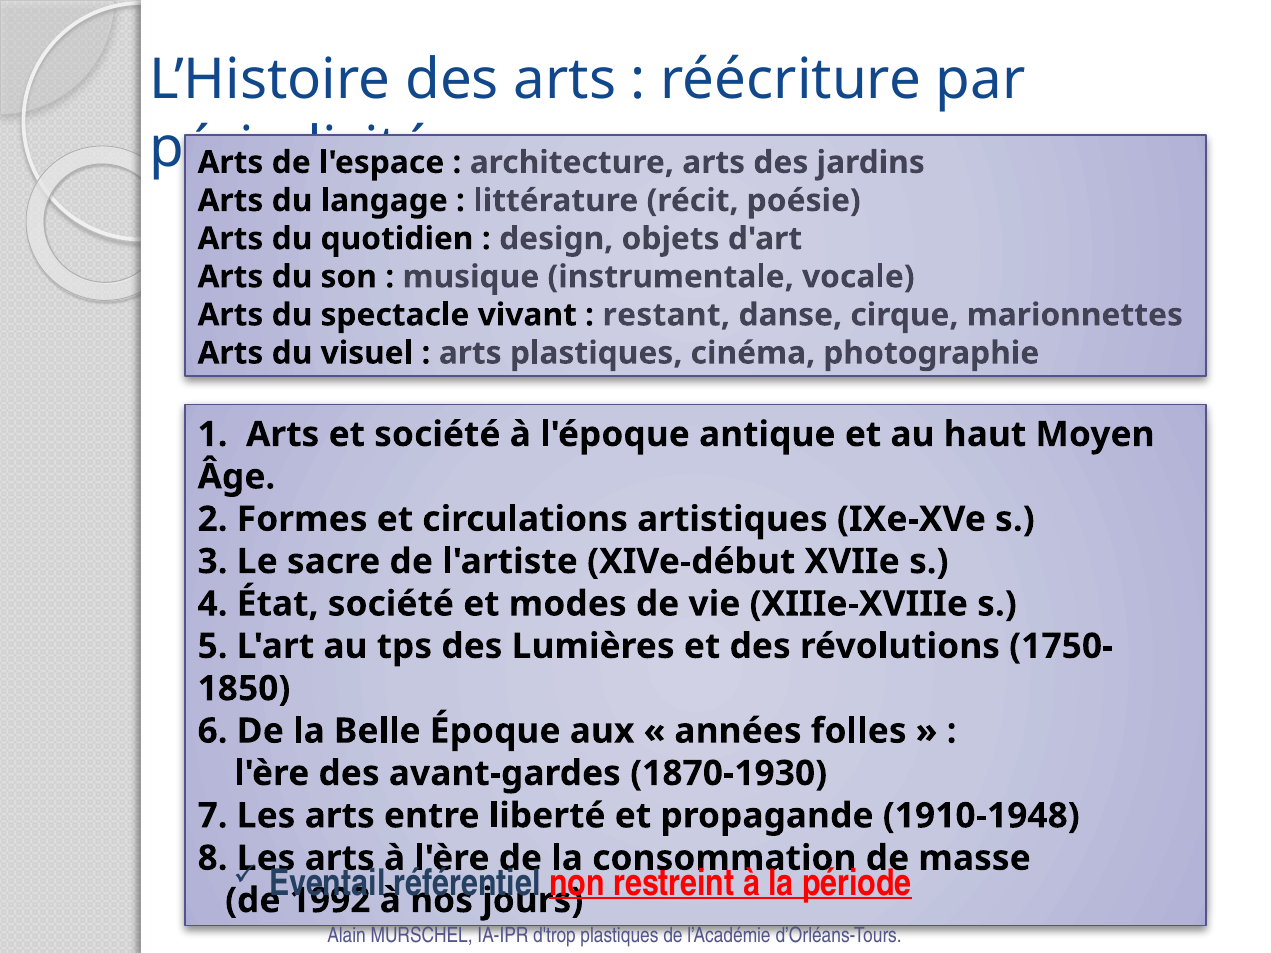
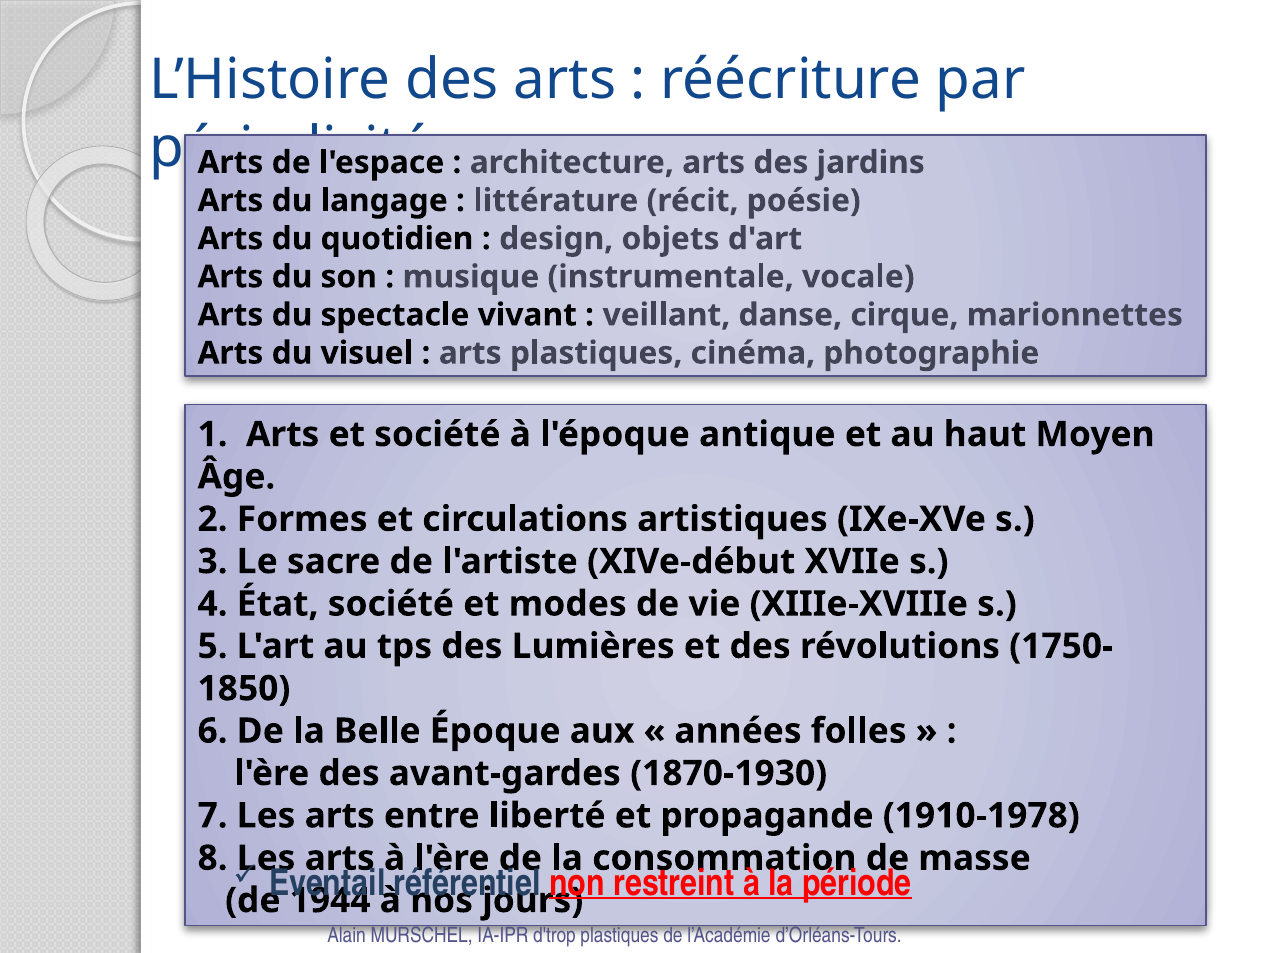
restant: restant -> veillant
1910-1948: 1910-1948 -> 1910-1978
1992: 1992 -> 1944
